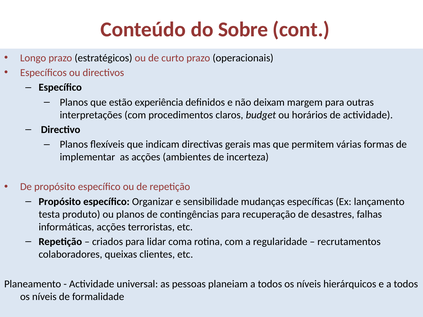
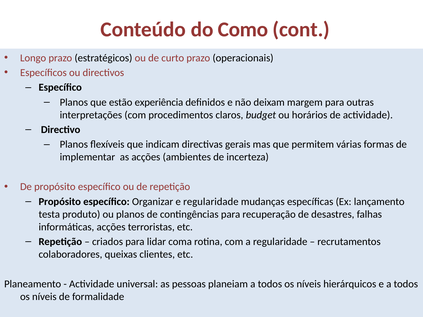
Sobre: Sobre -> Como
e sensibilidade: sensibilidade -> regularidade
